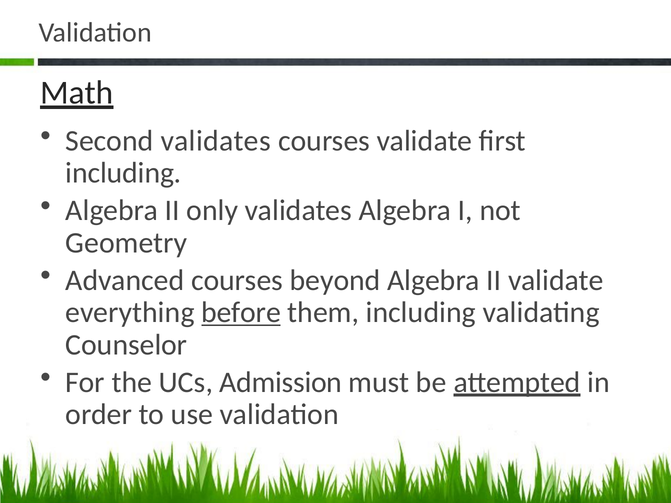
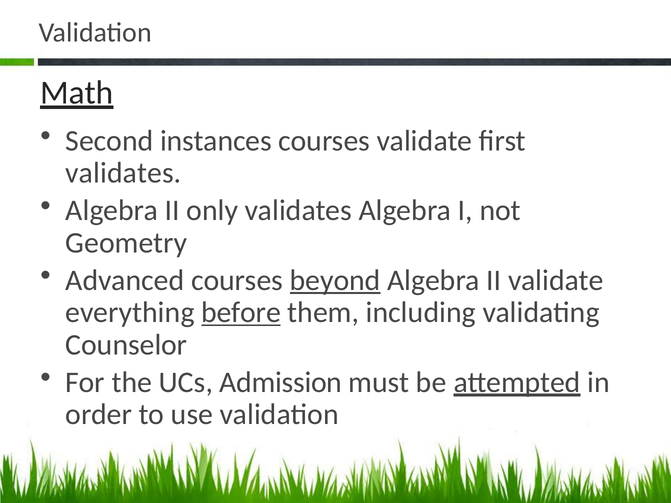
Second validates: validates -> instances
including at (123, 173): including -> validates
beyond underline: none -> present
